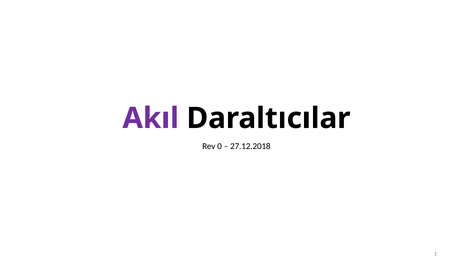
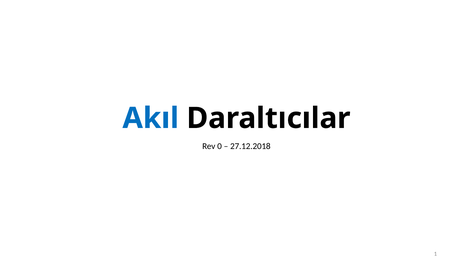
Akıl colour: purple -> blue
